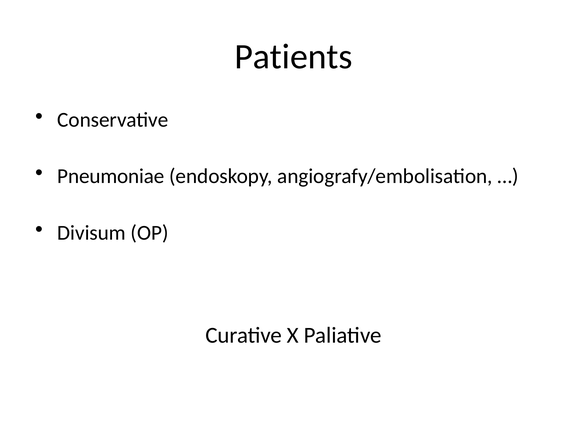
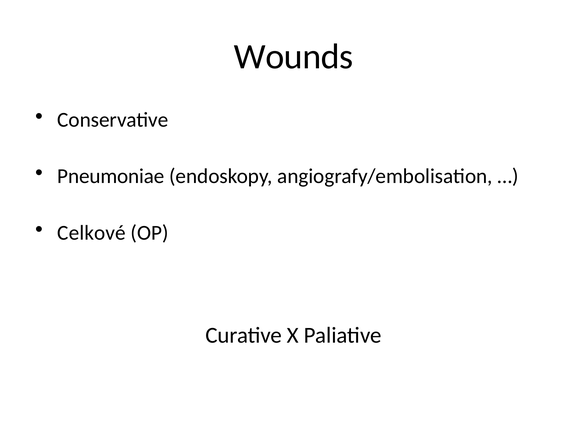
Patients: Patients -> Wounds
Divisum: Divisum -> Celkové
